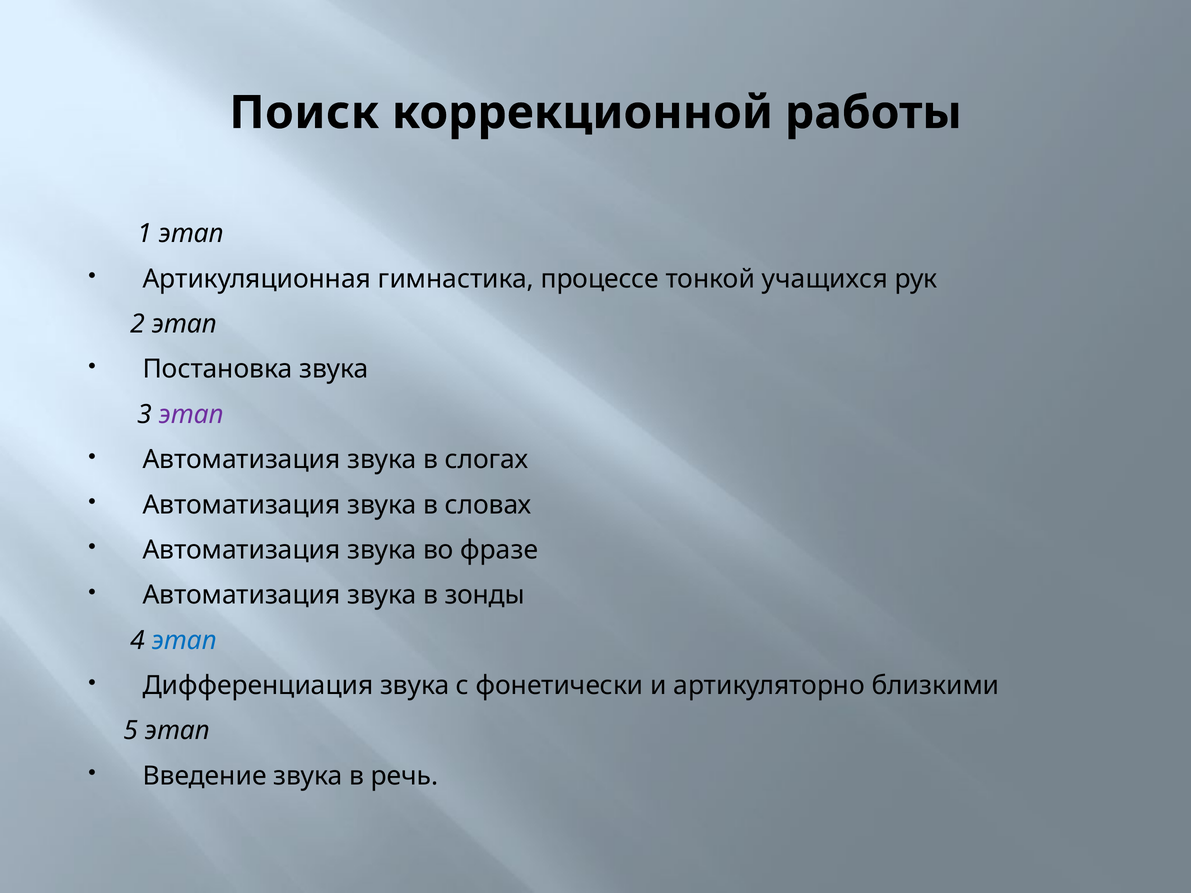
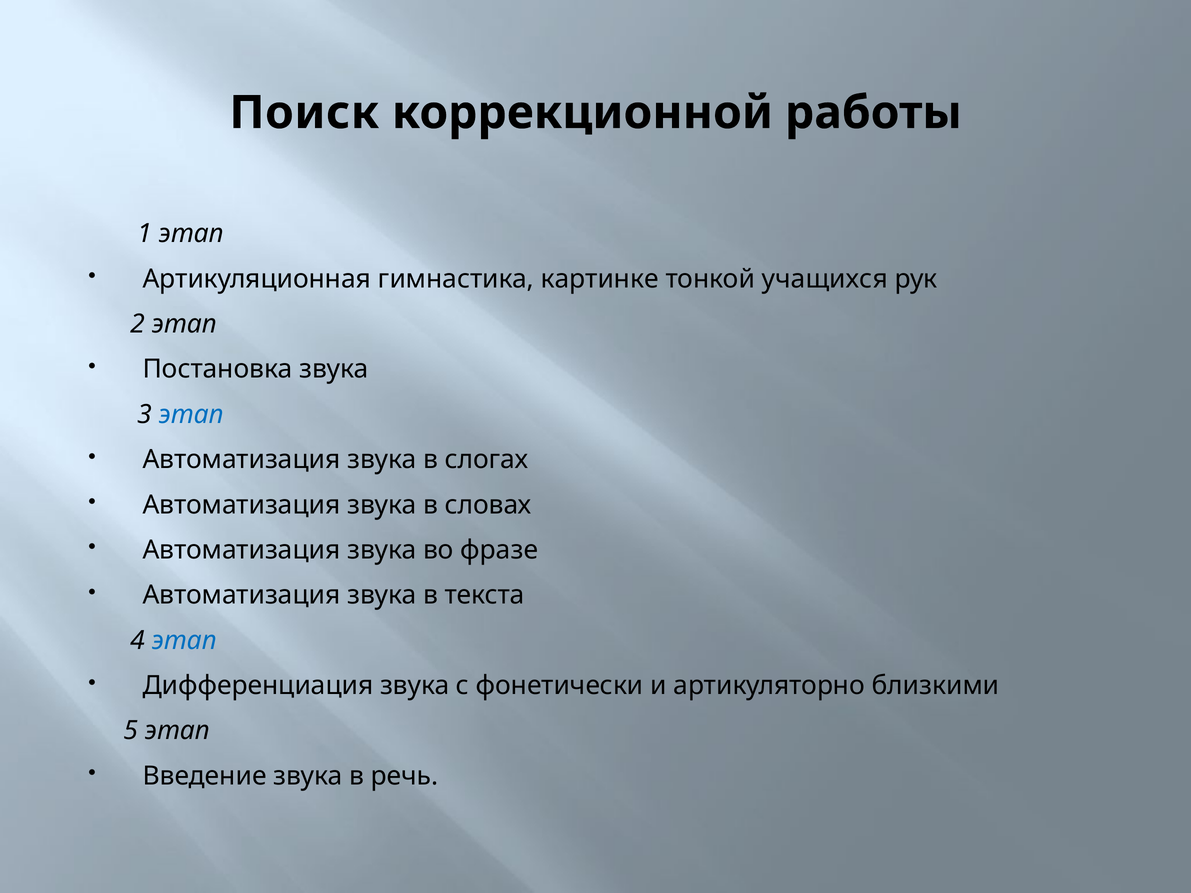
процессе: процессе -> картинке
этап at (191, 415) colour: purple -> blue
зонды: зонды -> текста
